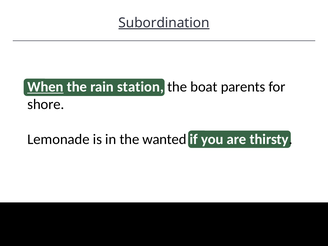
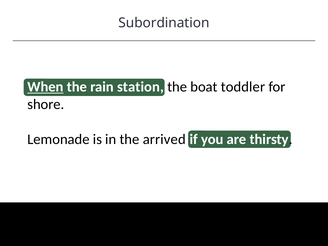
Subordination underline: present -> none
parents: parents -> toddler
wanted: wanted -> arrived
